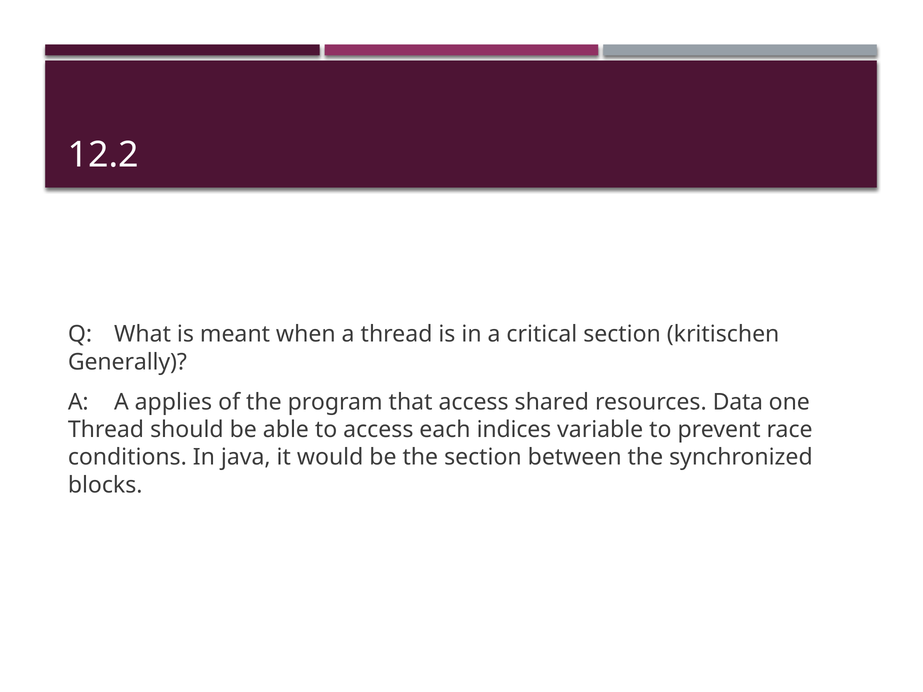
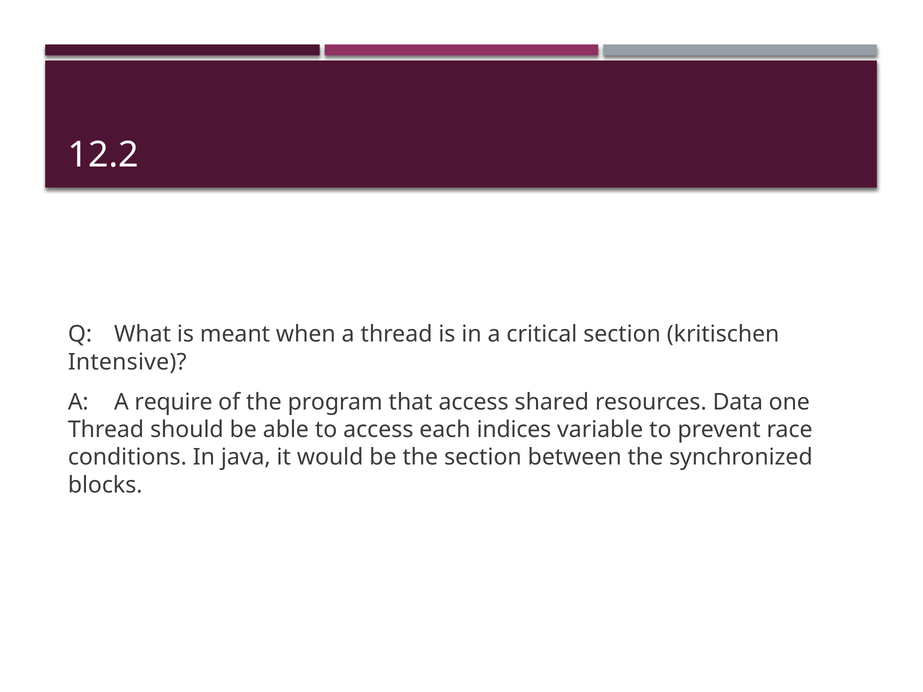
Generally: Generally -> Intensive
applies: applies -> require
